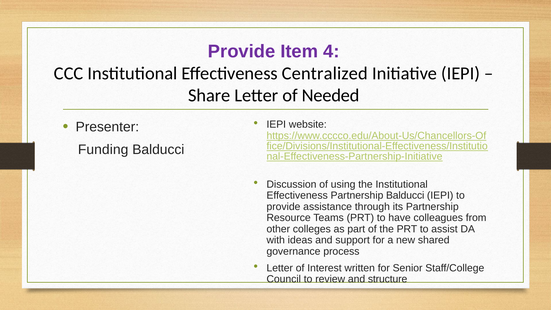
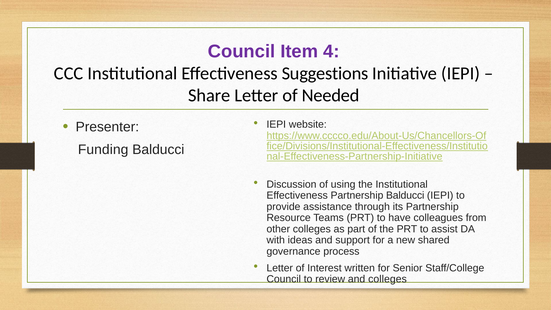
Provide at (242, 51): Provide -> Council
Centralized: Centralized -> Suggestions
and structure: structure -> colleges
